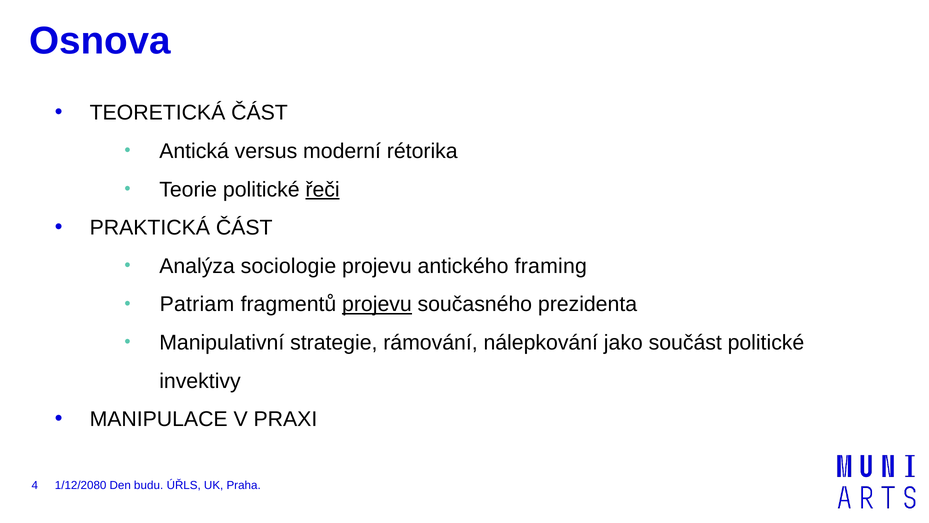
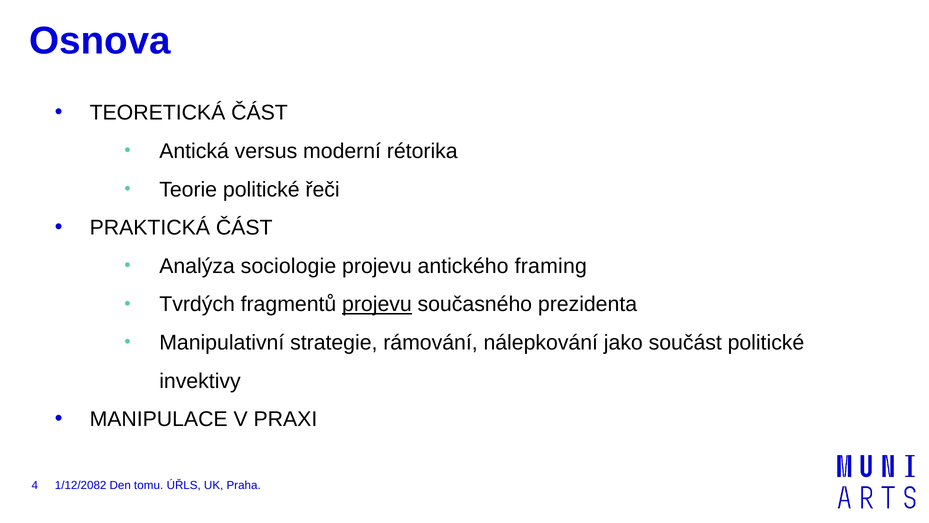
řeči underline: present -> none
Patriam: Patriam -> Tvrdých
1/12/2080: 1/12/2080 -> 1/12/2082
budu: budu -> tomu
